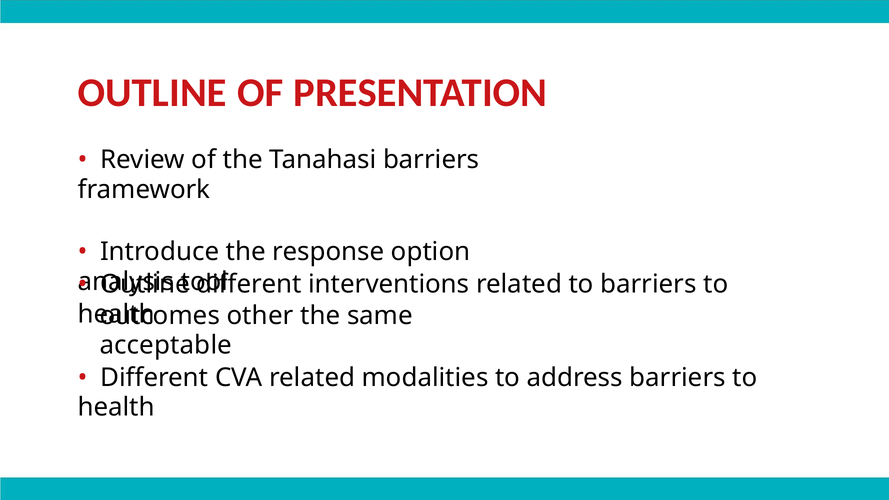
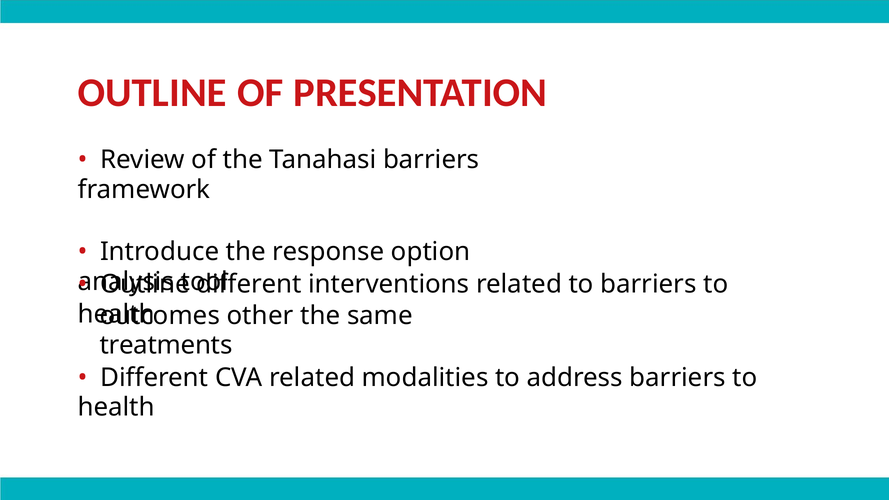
acceptable: acceptable -> treatments
